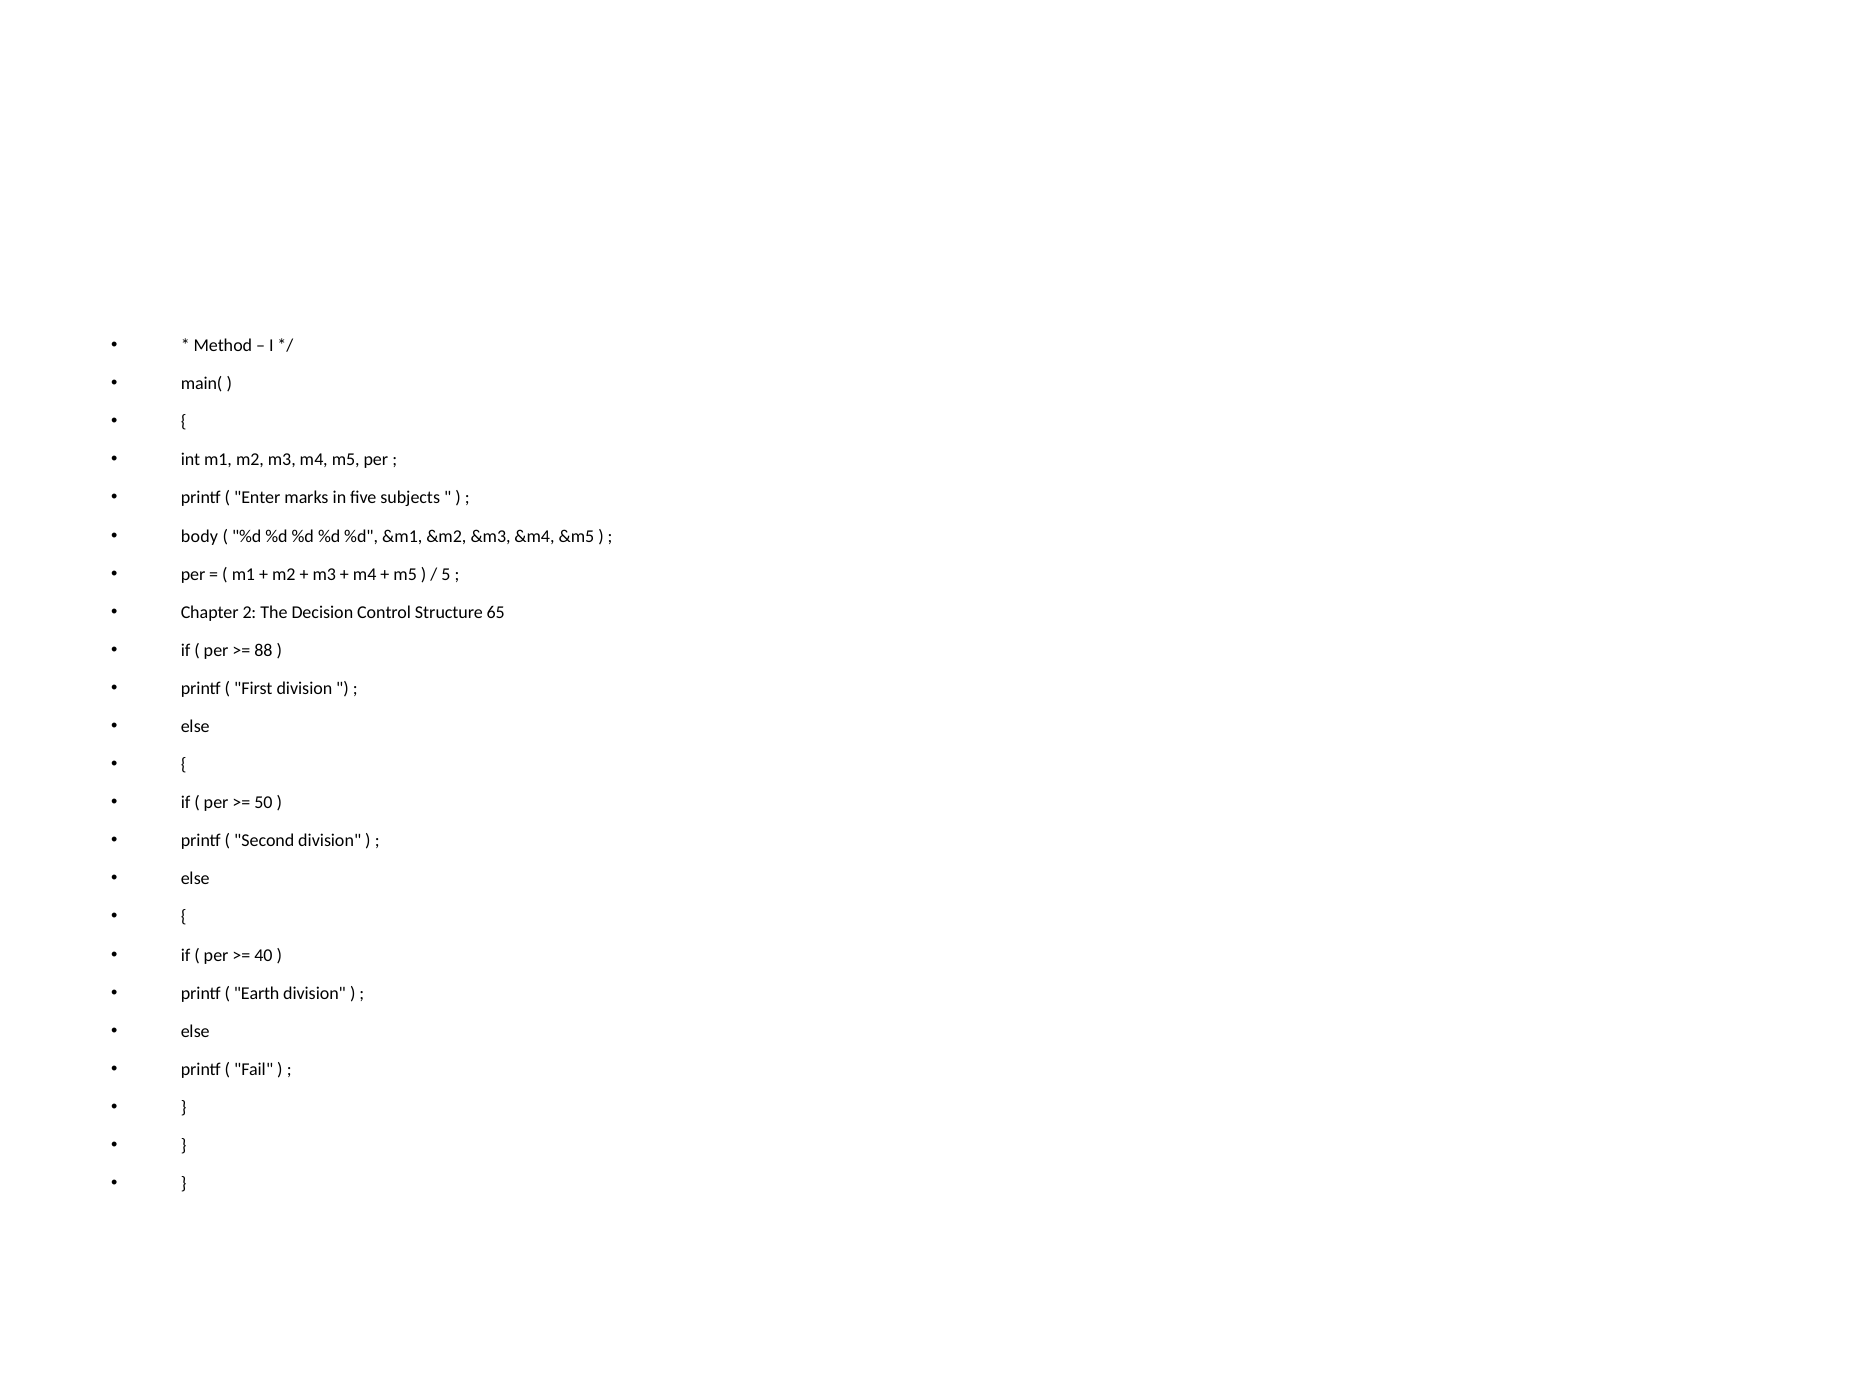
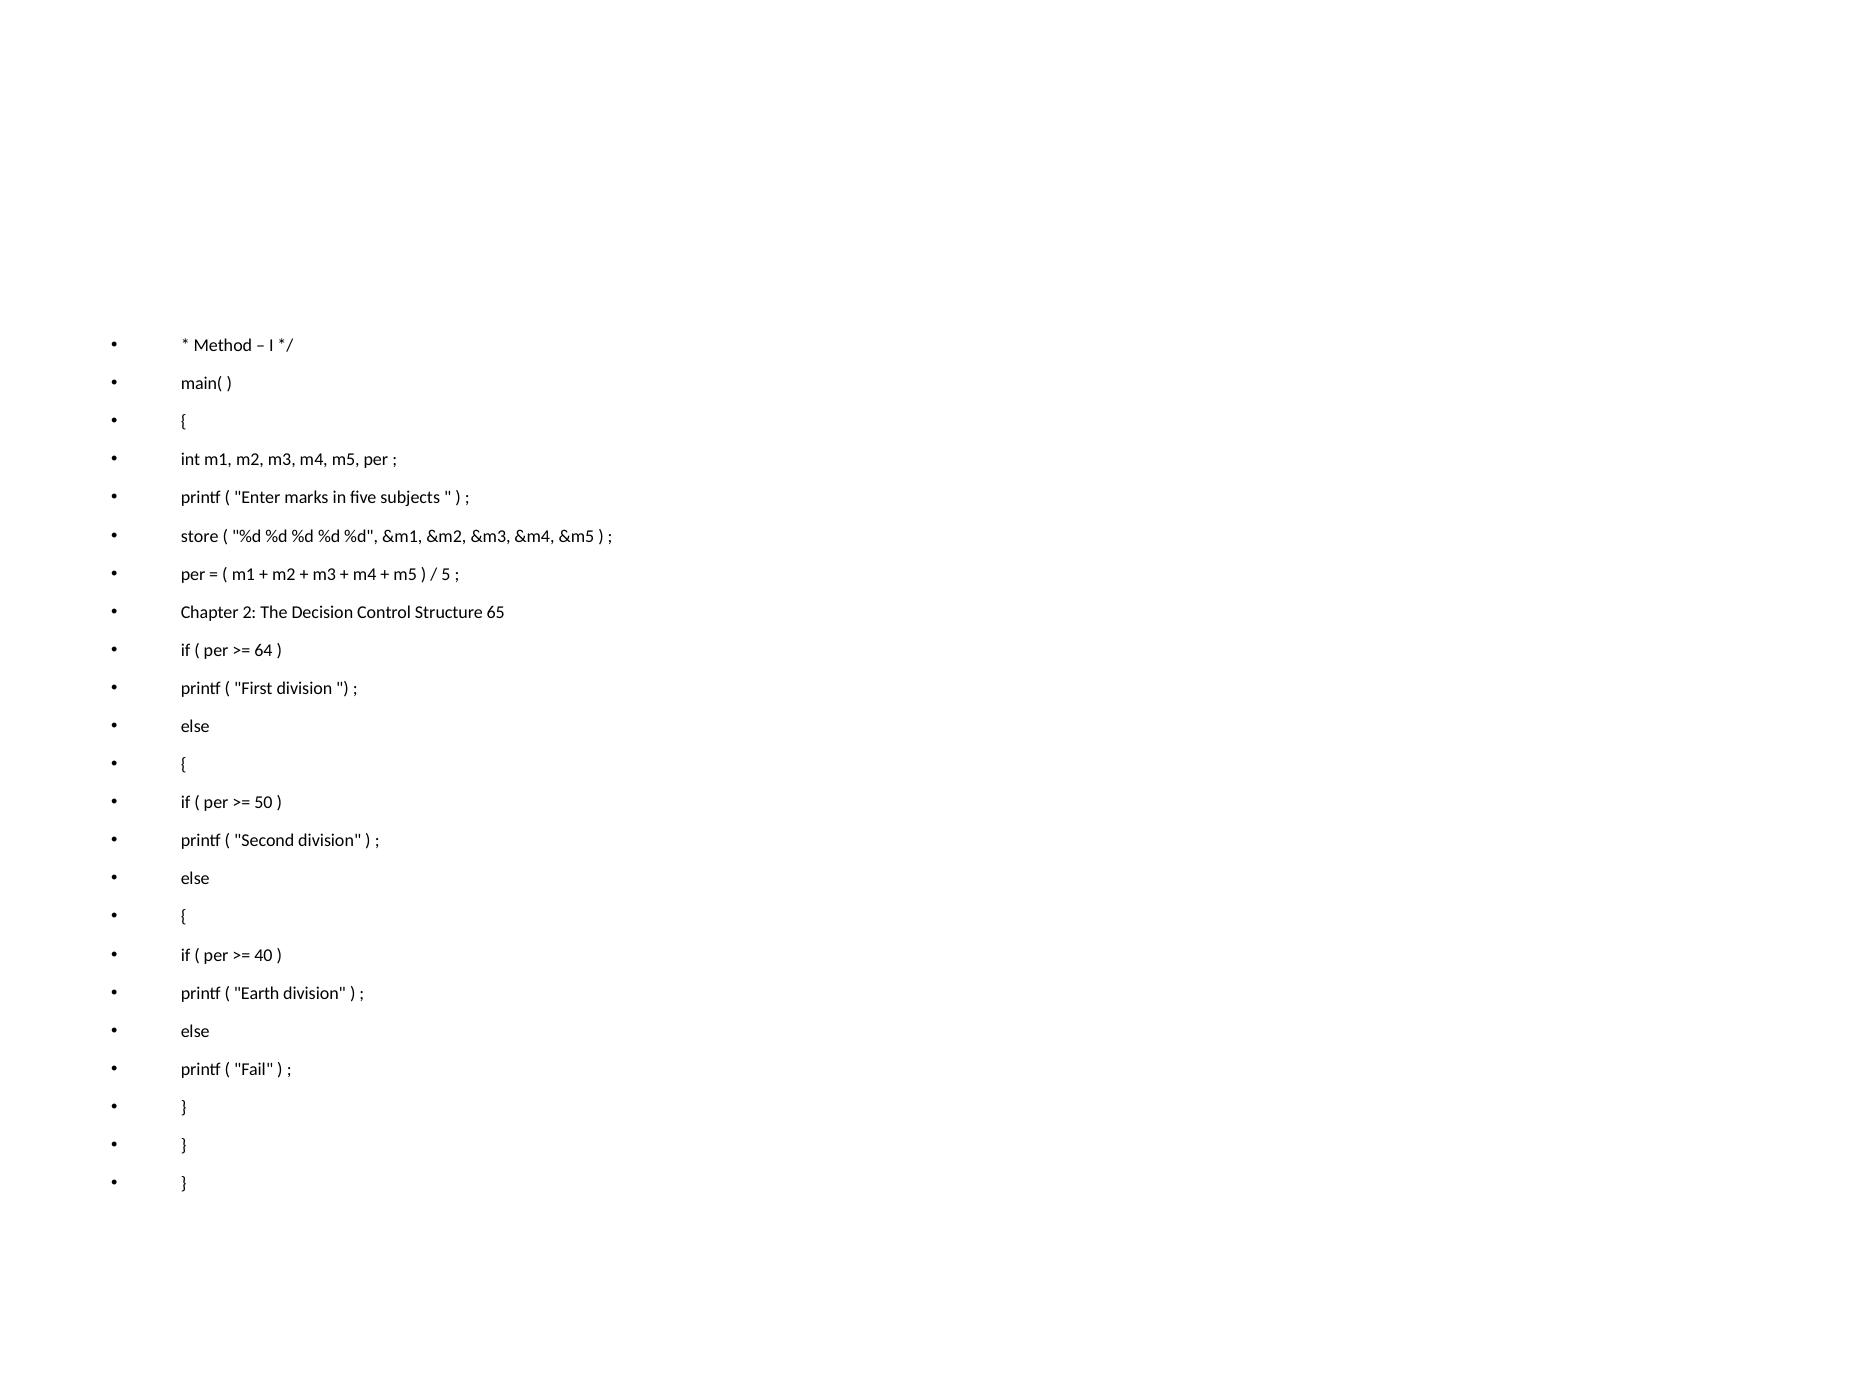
body: body -> store
88: 88 -> 64
